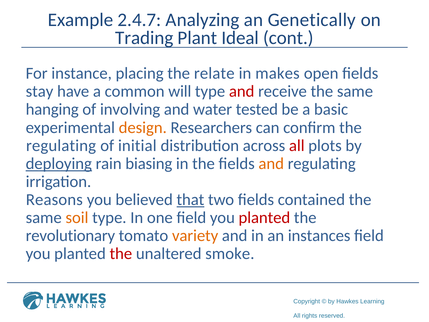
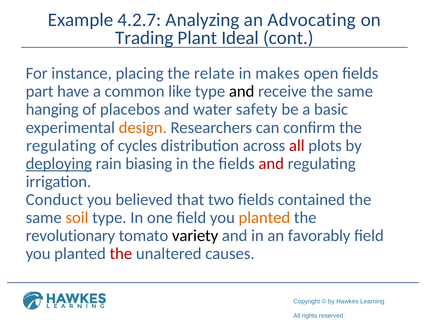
2.4.7: 2.4.7 -> 4.2.7
Genetically: Genetically -> Advocating
stay: stay -> part
will: will -> like
and at (242, 91) colour: red -> black
involving: involving -> placebos
tested: tested -> safety
initial: initial -> cycles
and at (271, 163) colour: orange -> red
Reasons: Reasons -> Conduct
that underline: present -> none
planted at (264, 218) colour: red -> orange
variety colour: orange -> black
instances: instances -> favorably
smoke: smoke -> causes
